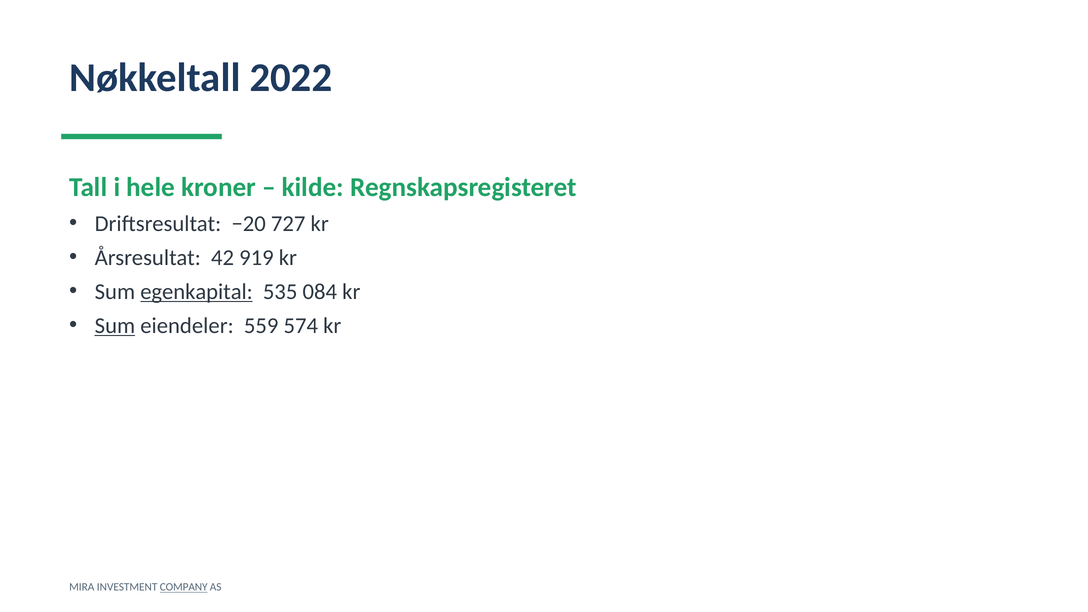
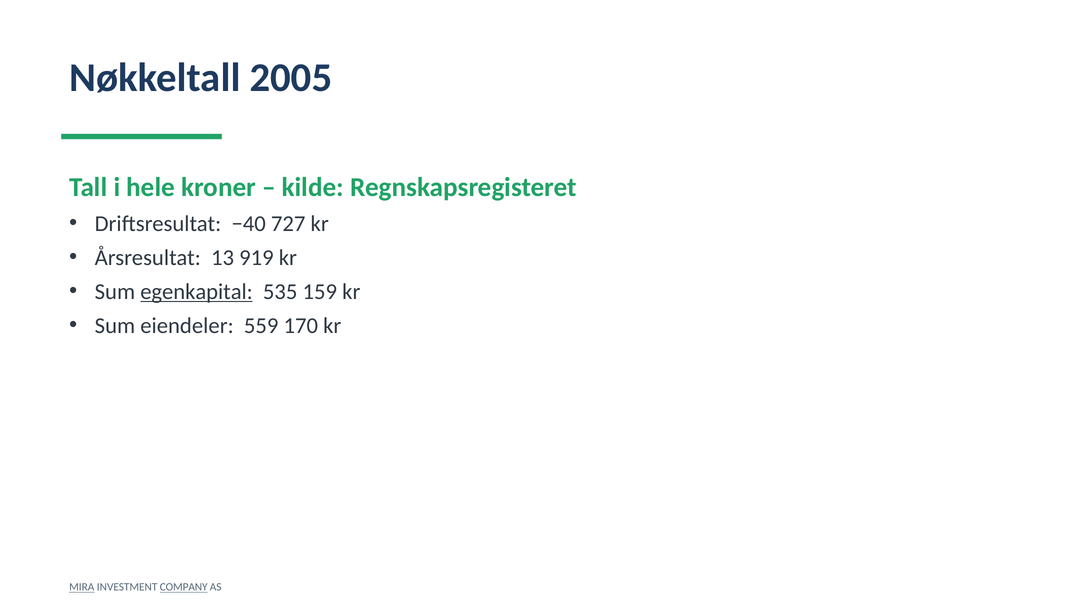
2022: 2022 -> 2005
−20: −20 -> −40
42: 42 -> 13
084: 084 -> 159
Sum at (115, 326) underline: present -> none
574: 574 -> 170
MIRA underline: none -> present
